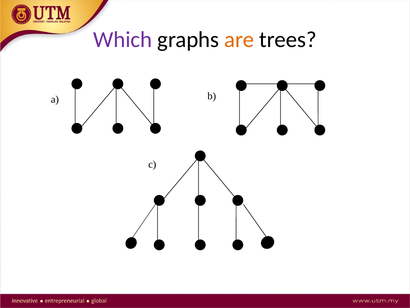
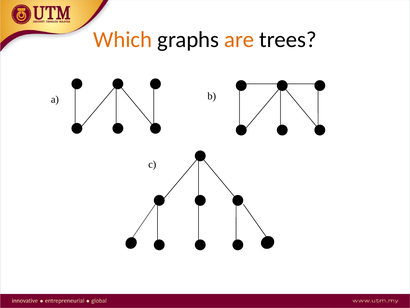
Which colour: purple -> orange
